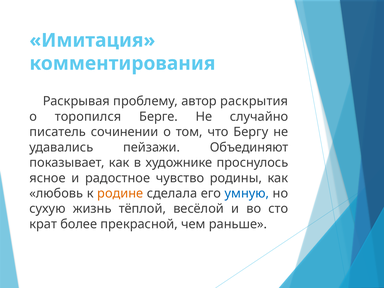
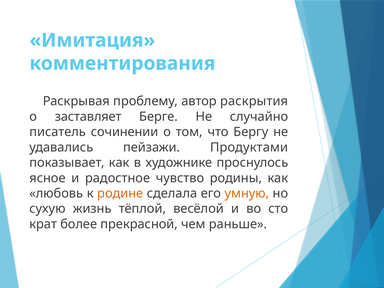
торопился: торопился -> заставляет
Объединяют: Объединяют -> Продуктами
умную colour: blue -> orange
